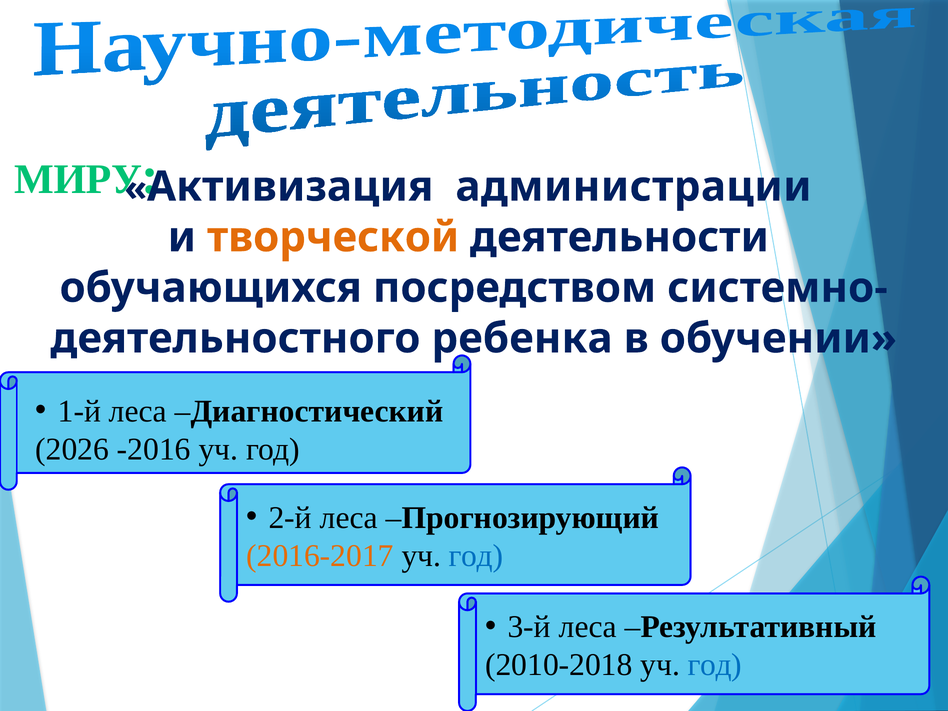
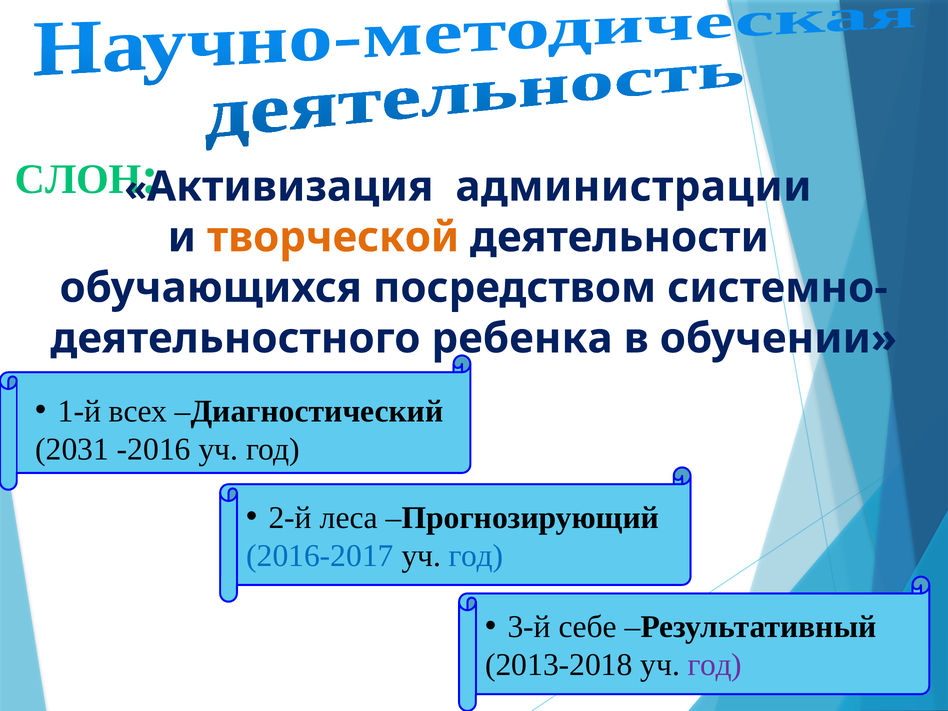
МИРУ: МИРУ -> СЛОН
1-й леса: леса -> всех
2026: 2026 -> 2031
2016-2017 colour: orange -> blue
3-й леса: леса -> себе
2010-2018: 2010-2018 -> 2013-2018
год at (715, 665) colour: blue -> purple
